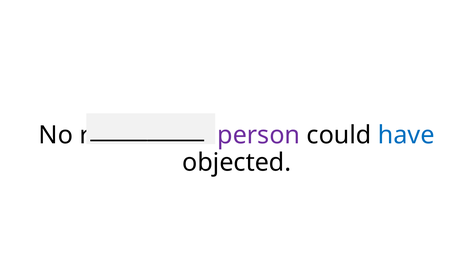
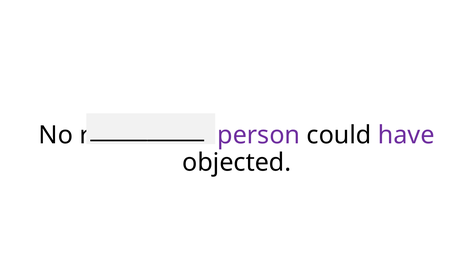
have colour: blue -> purple
